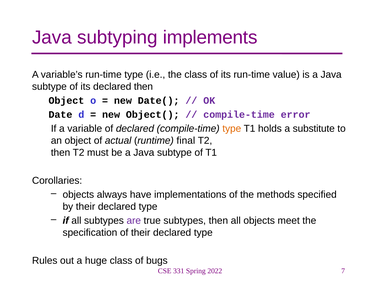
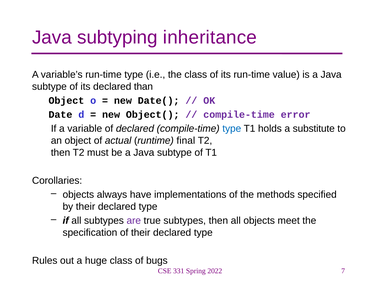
implements: implements -> inheritance
declared then: then -> than
type at (232, 129) colour: orange -> blue
